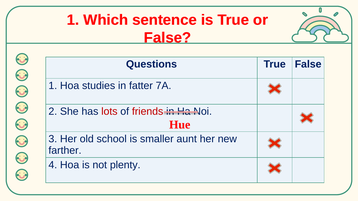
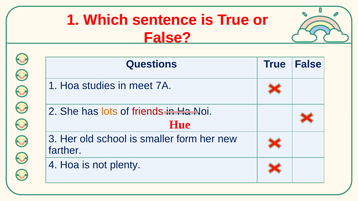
fatter: fatter -> meet
lots colour: red -> orange
aunt: aunt -> form
